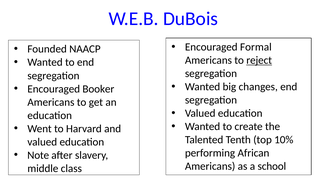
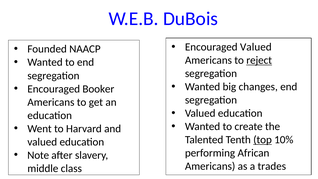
Encouraged Formal: Formal -> Valued
top underline: none -> present
school: school -> trades
